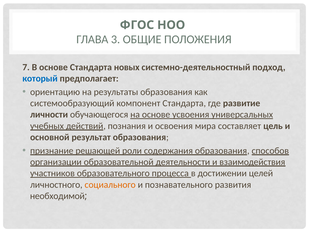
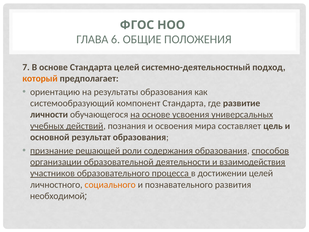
3: 3 -> 6
Стандарта новых: новых -> целей
который colour: blue -> orange
